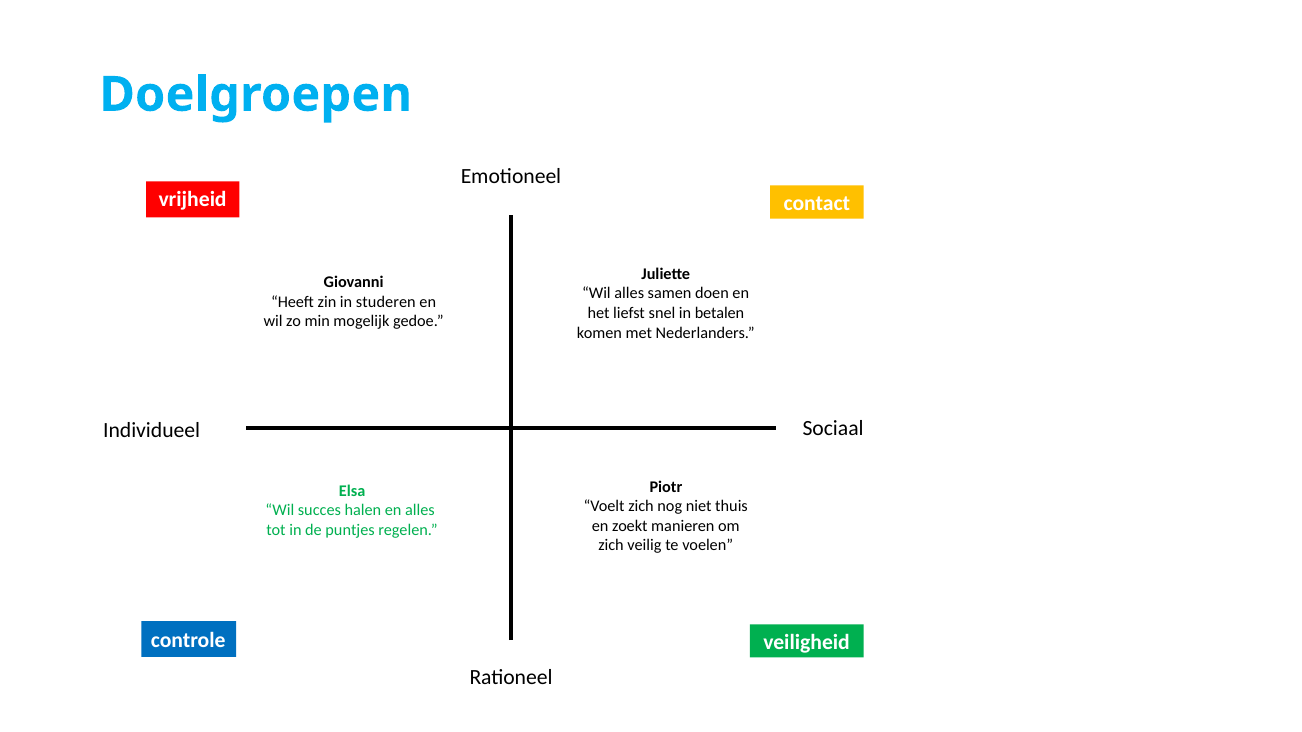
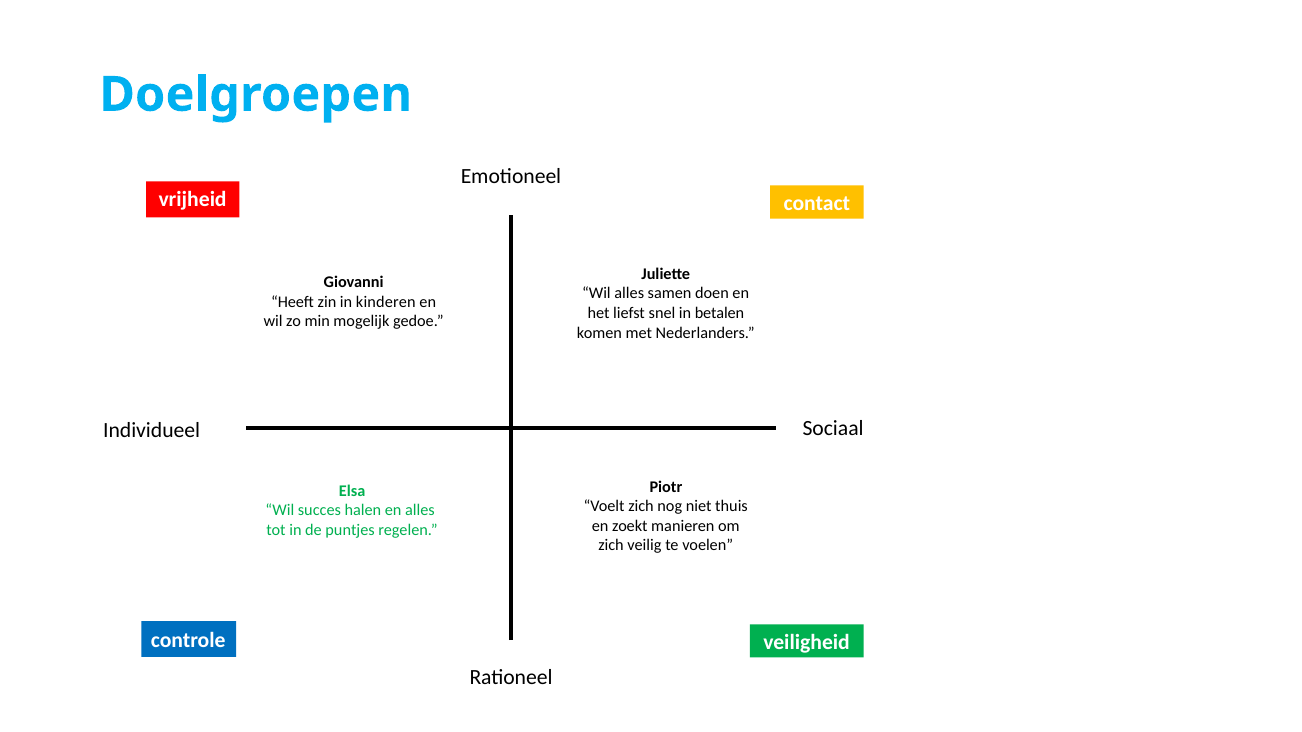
studeren: studeren -> kinderen
